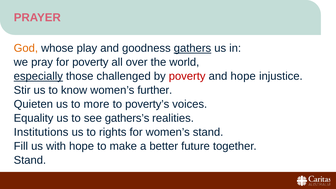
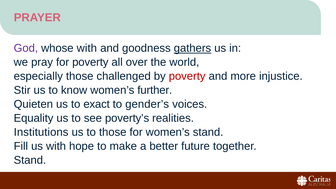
God colour: orange -> purple
whose play: play -> with
especially underline: present -> none
and hope: hope -> more
more: more -> exact
poverty’s: poverty’s -> gender’s
gathers’s: gathers’s -> poverty’s
to rights: rights -> those
